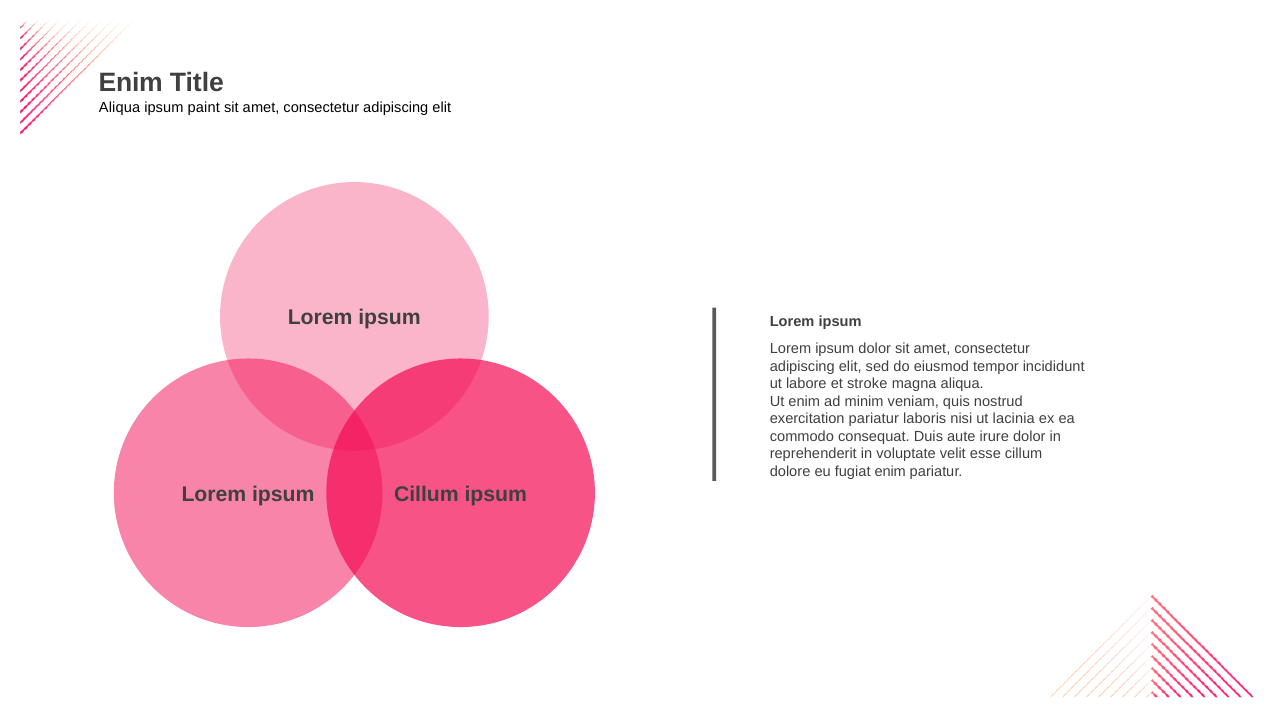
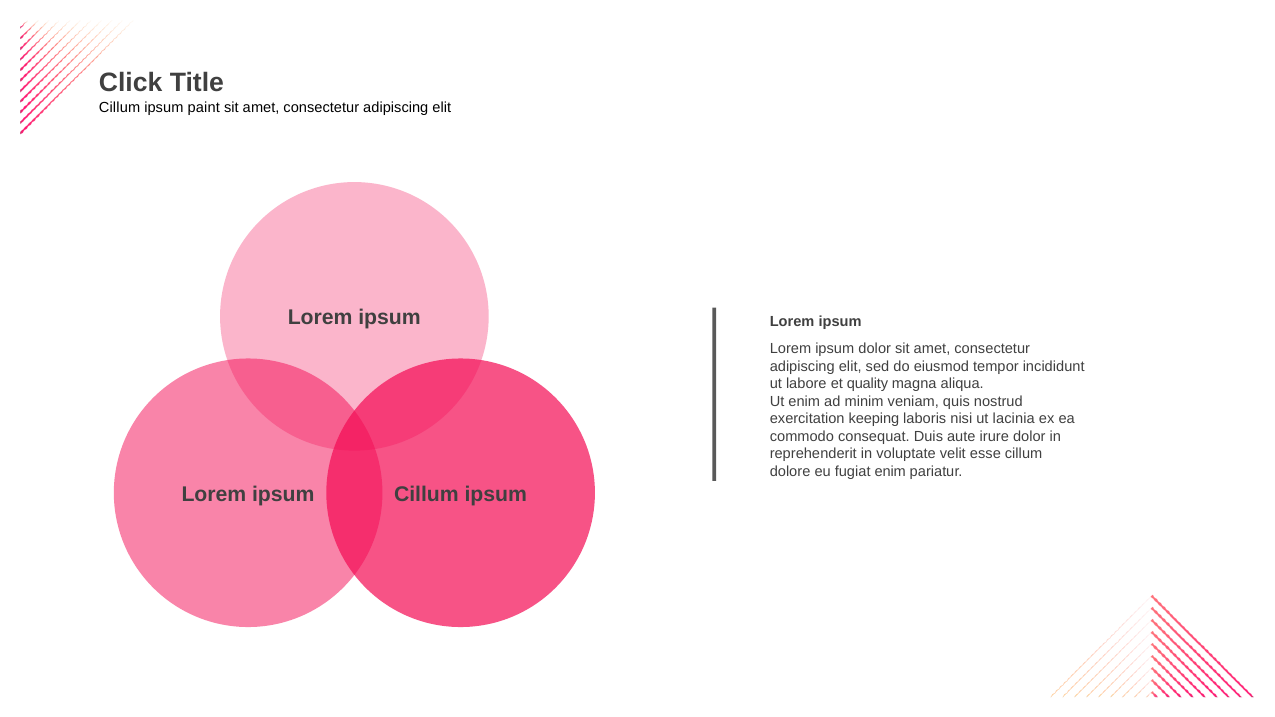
Enim at (131, 83): Enim -> Click
Aliqua at (120, 107): Aliqua -> Cillum
stroke: stroke -> quality
exercitation pariatur: pariatur -> keeping
